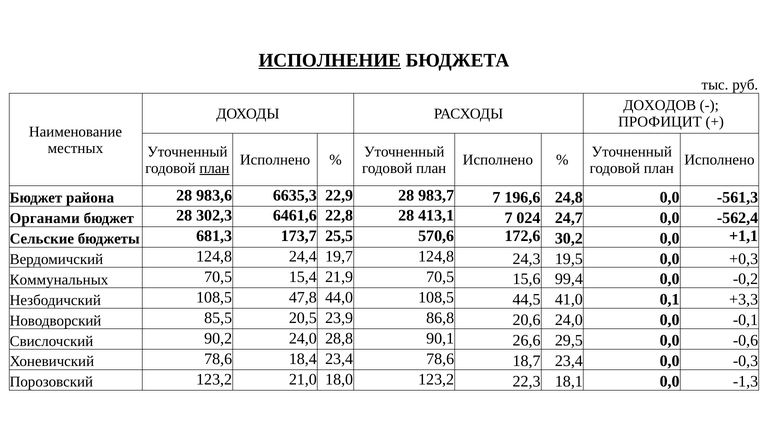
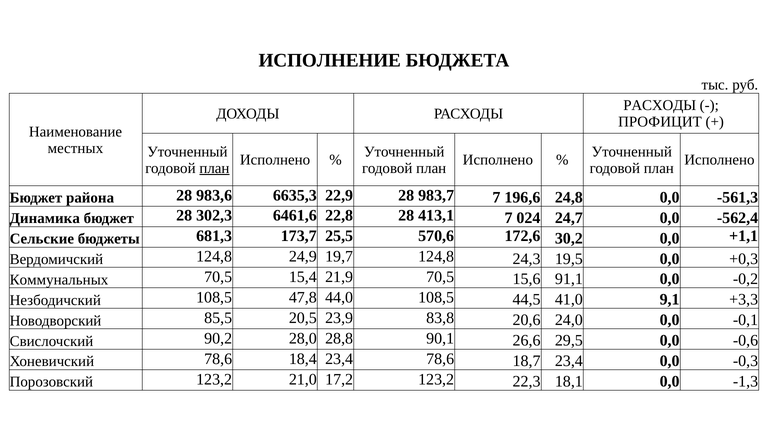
ИСПОЛНЕНИЕ underline: present -> none
ДОХОДОВ at (660, 105): ДОХОДОВ -> РАСХОДЫ
Органами: Органами -> Динамика
24,4: 24,4 -> 24,9
99,4: 99,4 -> 91,1
0,1: 0,1 -> 9,1
86,8: 86,8 -> 83,8
90,2 24,0: 24,0 -> 28,0
18,0: 18,0 -> 17,2
